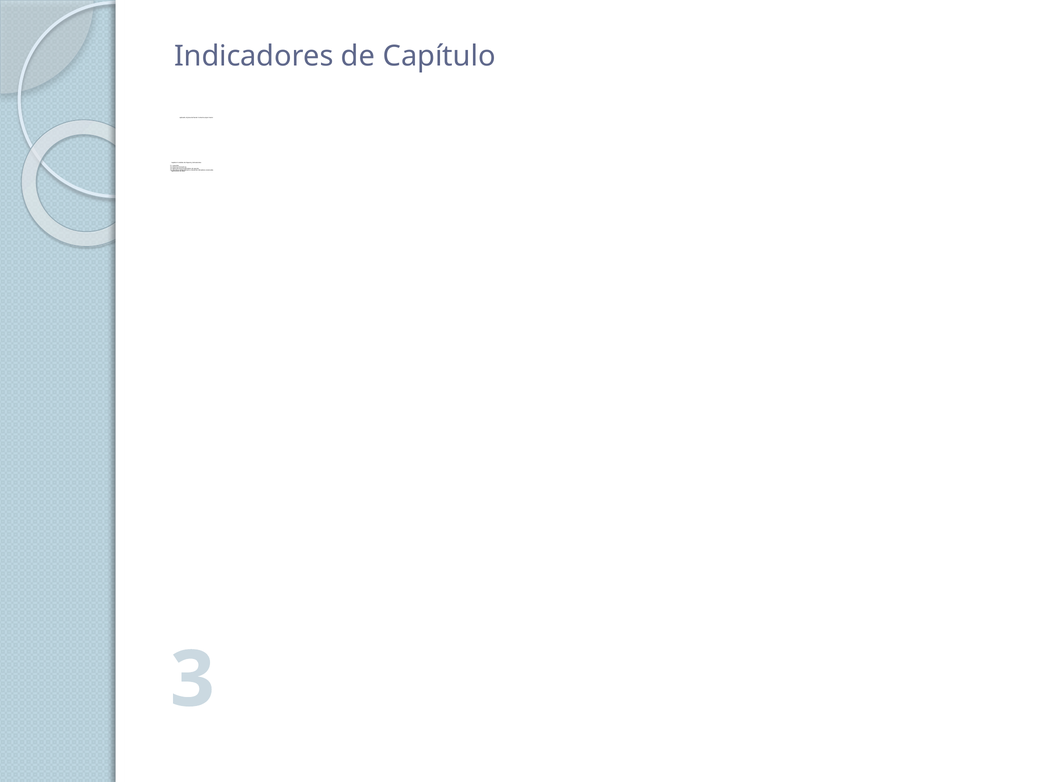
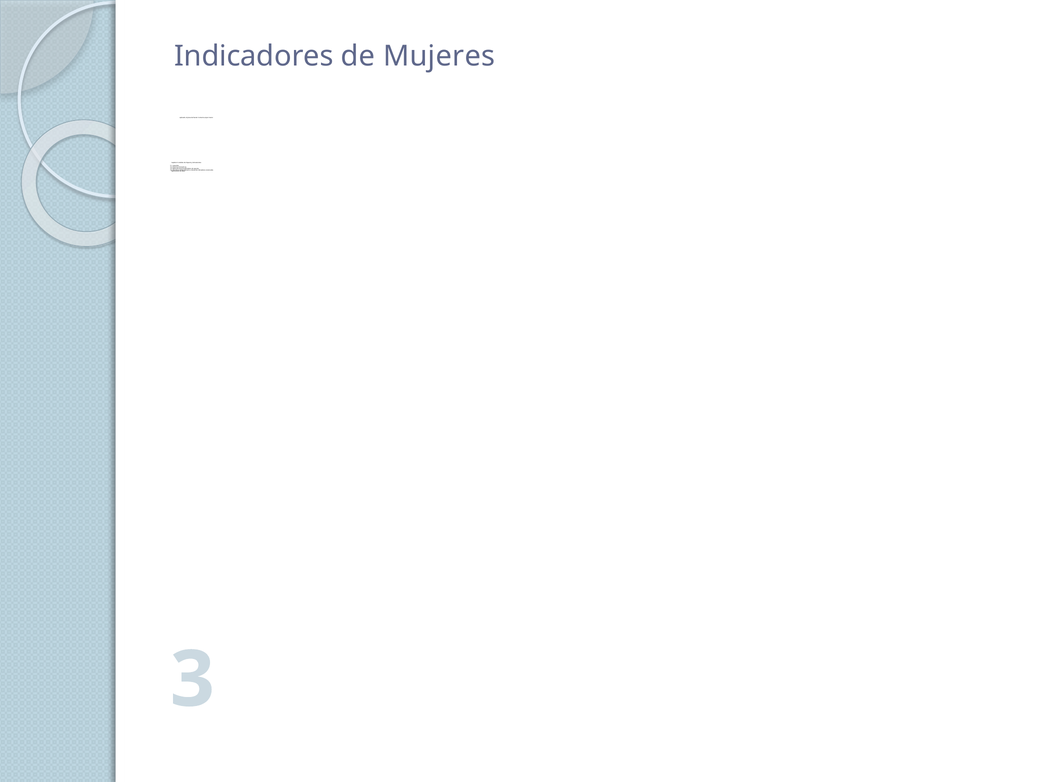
de Capítulo: Capítulo -> Mujeres
